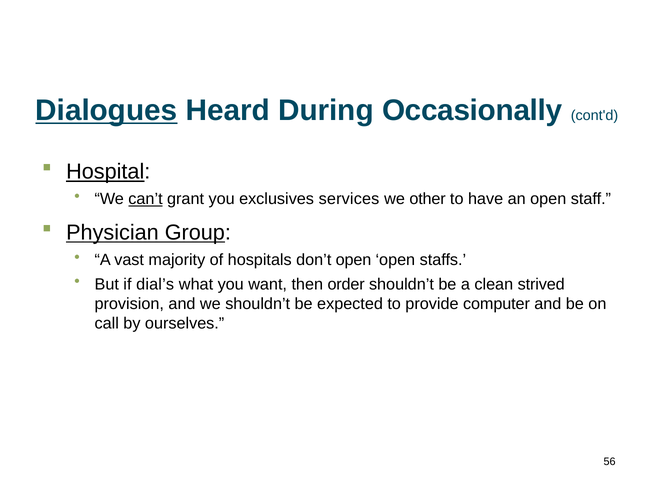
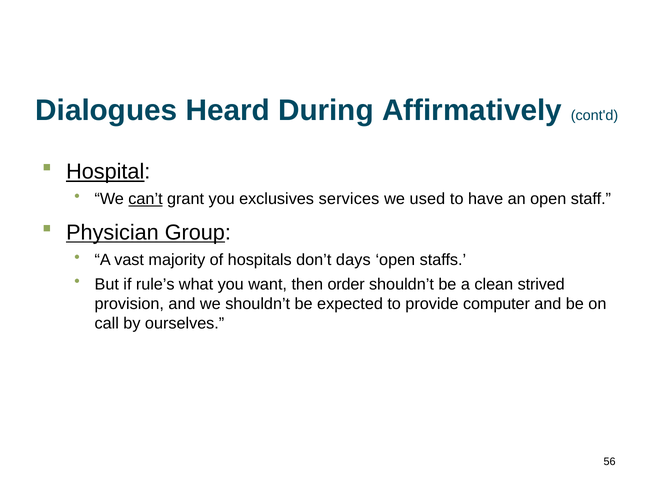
Dialogues underline: present -> none
Occasionally: Occasionally -> Affirmatively
other: other -> used
don’t open: open -> days
dial’s: dial’s -> rule’s
